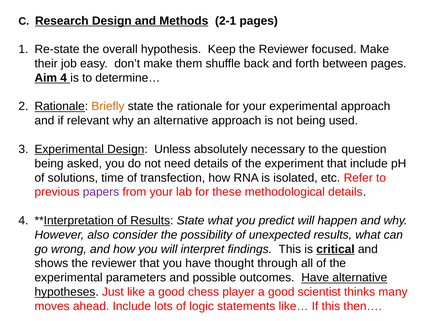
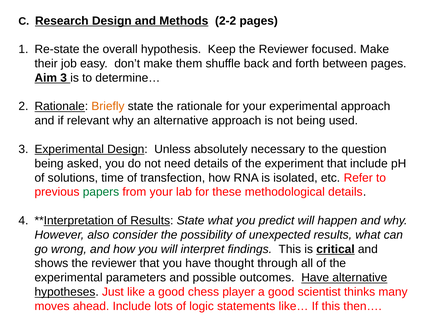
2-1: 2-1 -> 2-2
Aim 4: 4 -> 3
papers colour: purple -> green
